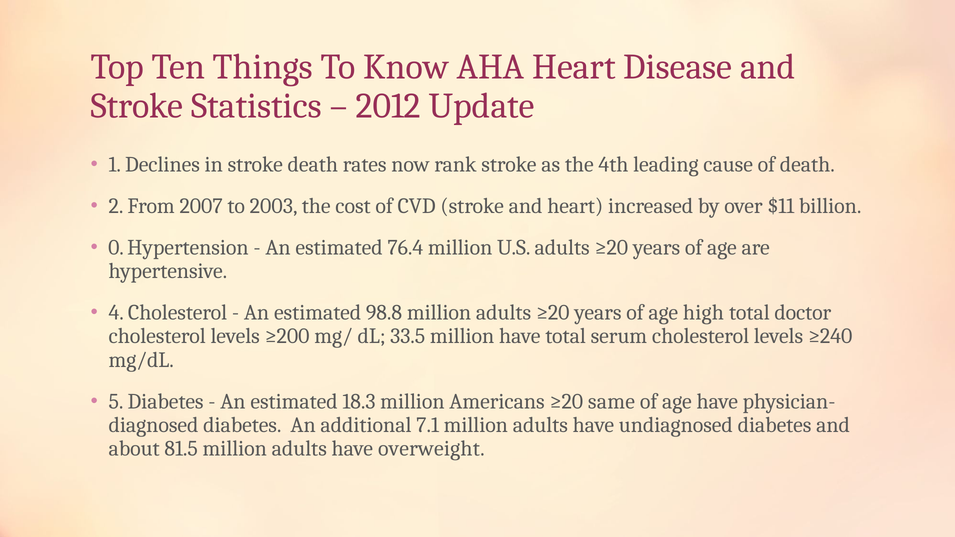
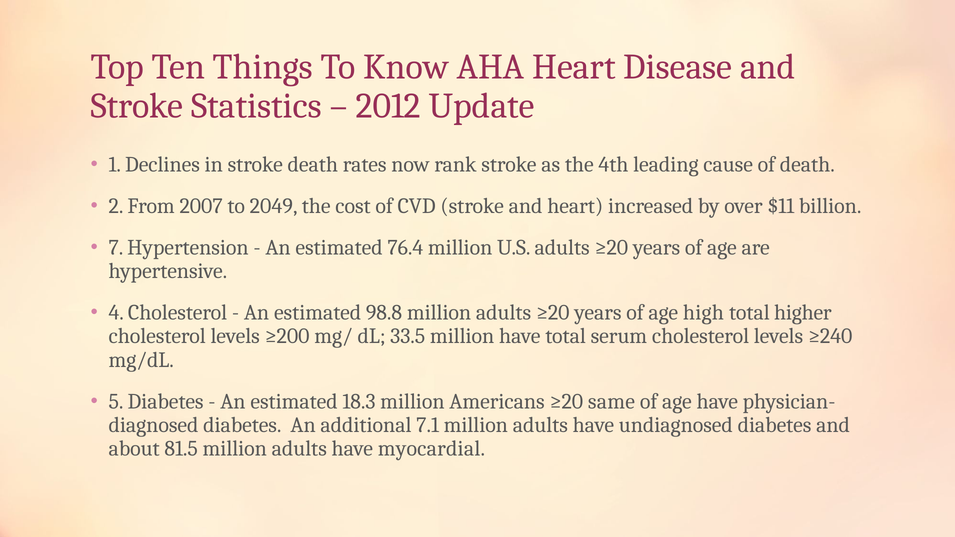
2003: 2003 -> 2049
0: 0 -> 7
doctor: doctor -> higher
overweight: overweight -> myocardial
